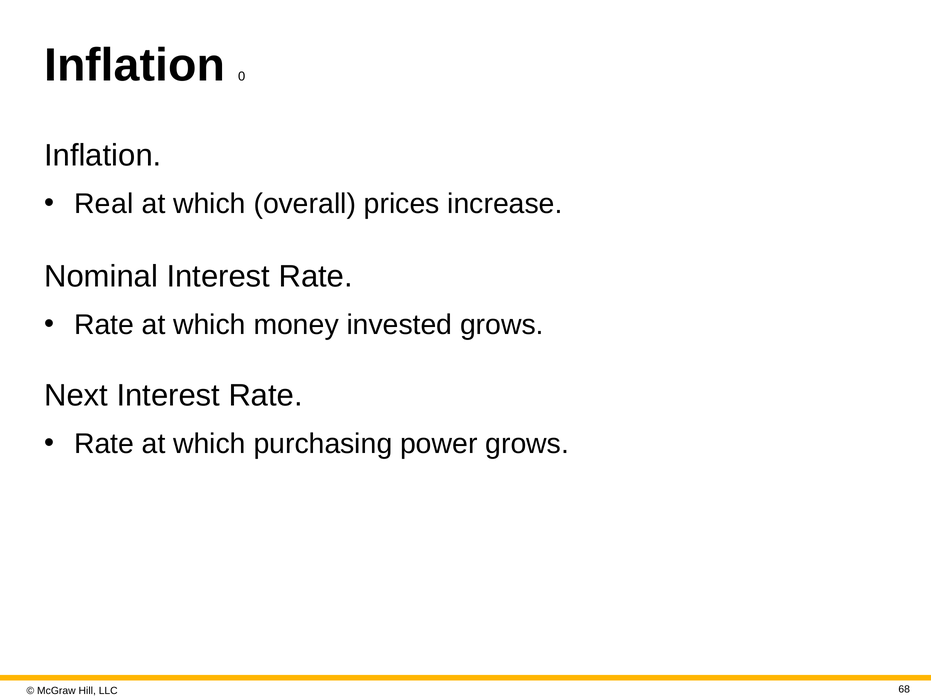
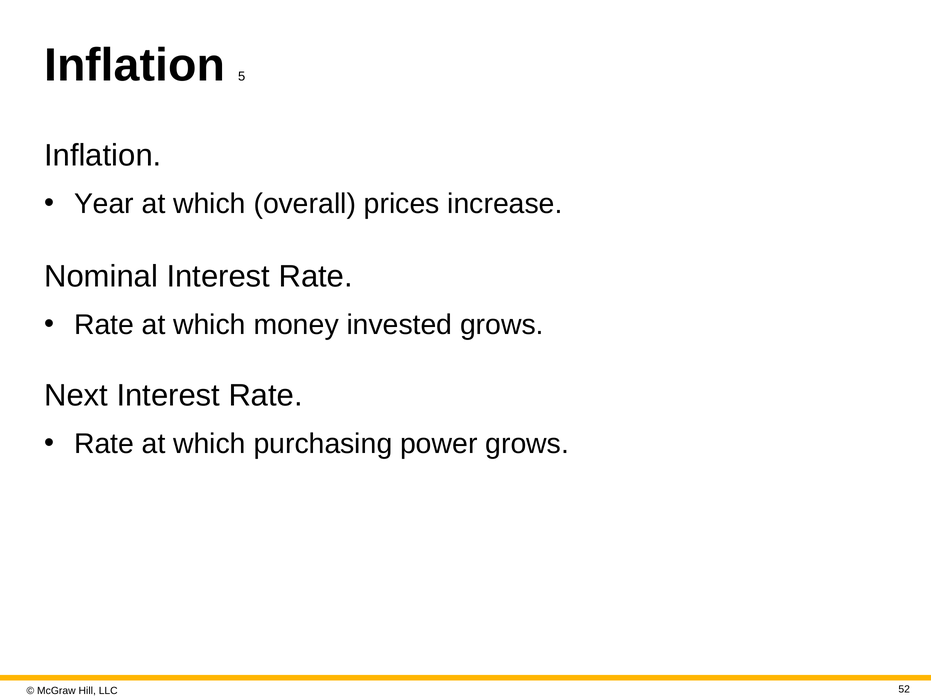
0: 0 -> 5
Real: Real -> Year
68: 68 -> 52
